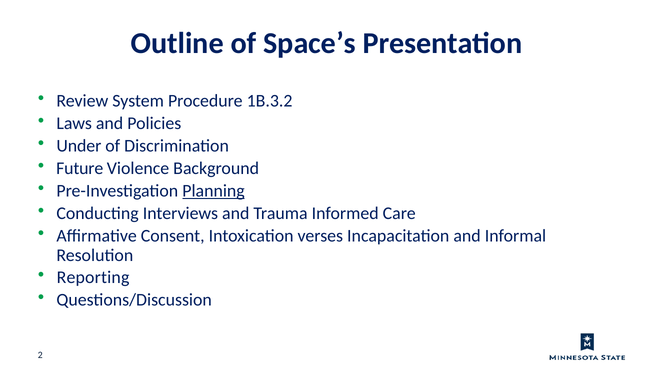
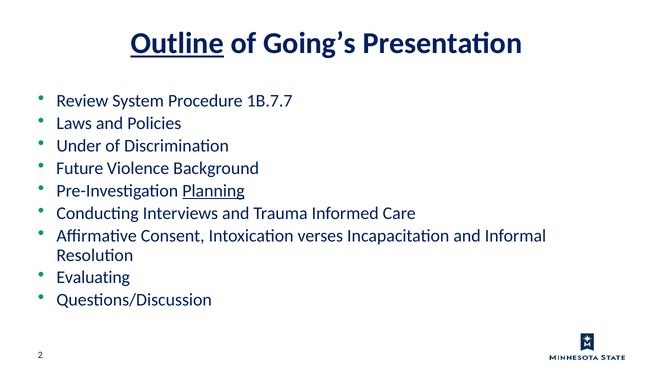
Outline underline: none -> present
Space’s: Space’s -> Going’s
1B.3.2: 1B.3.2 -> 1B.7.7
Reporting: Reporting -> Evaluating
